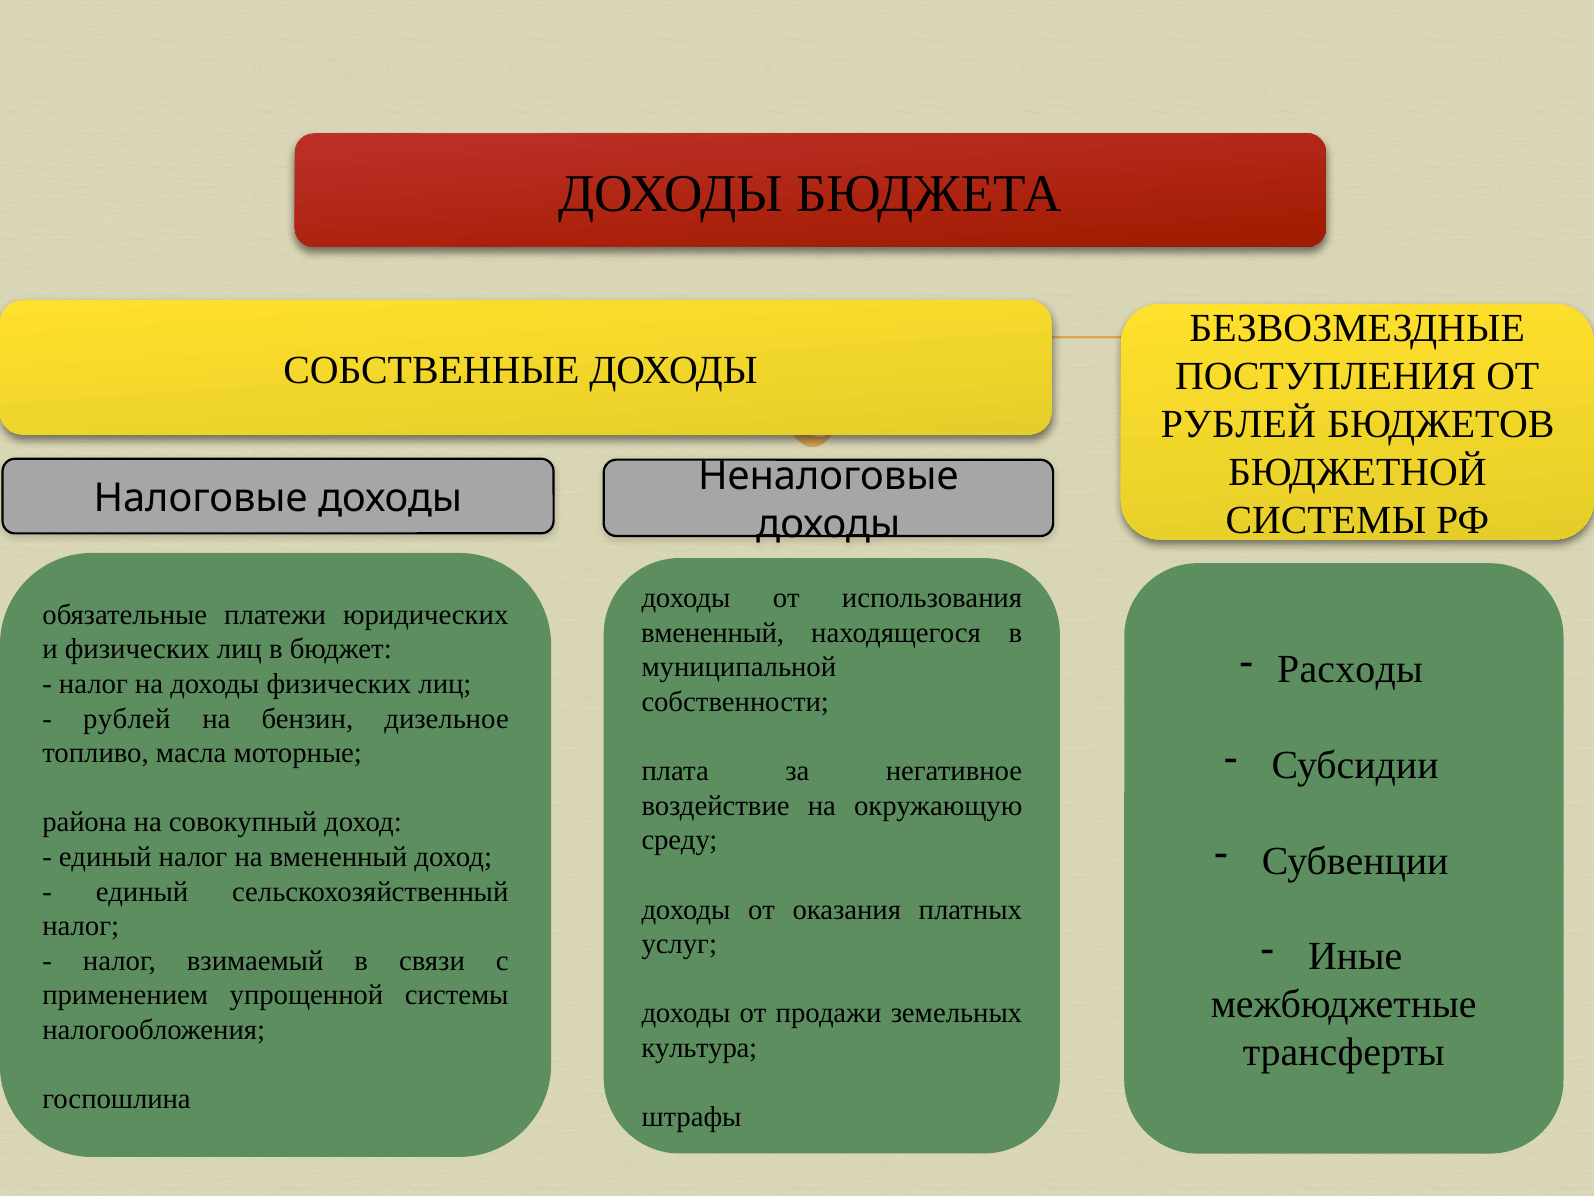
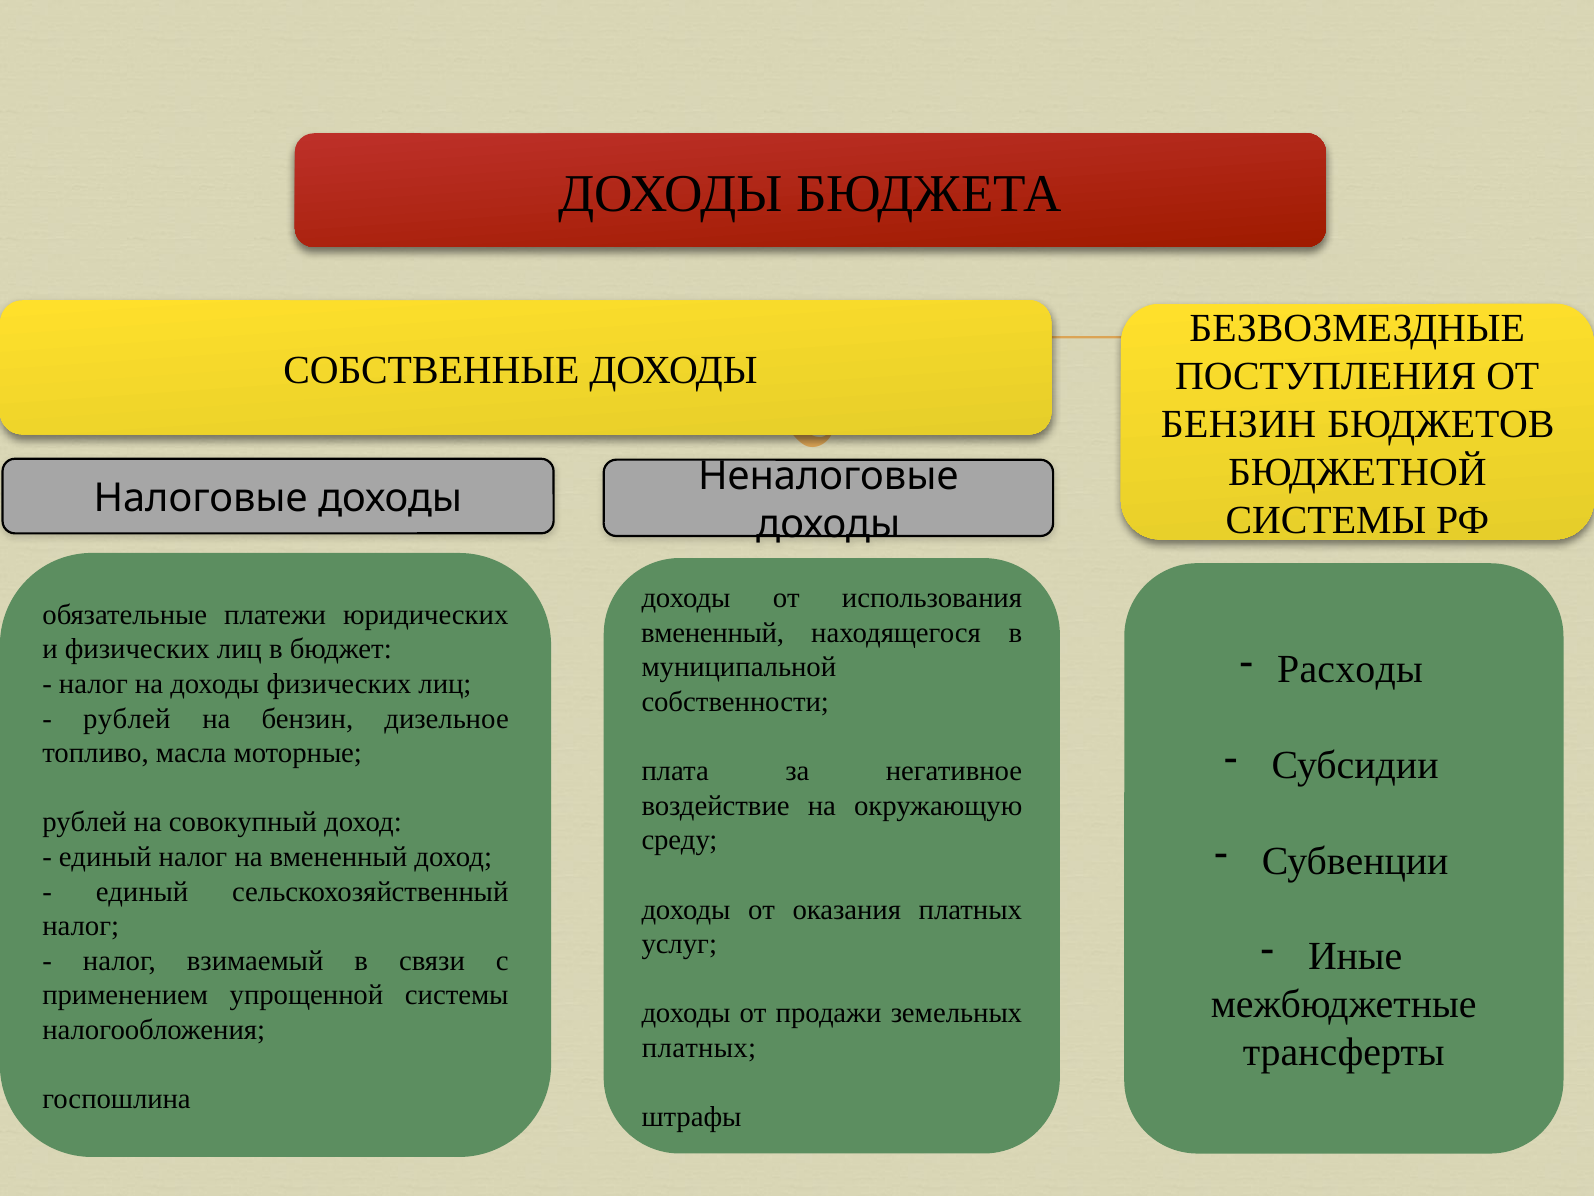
РУБЛЕЙ at (1239, 424): РУБЛЕЙ -> БЕНЗИН
района at (85, 822): района -> рублей
культура at (699, 1048): культура -> платных
